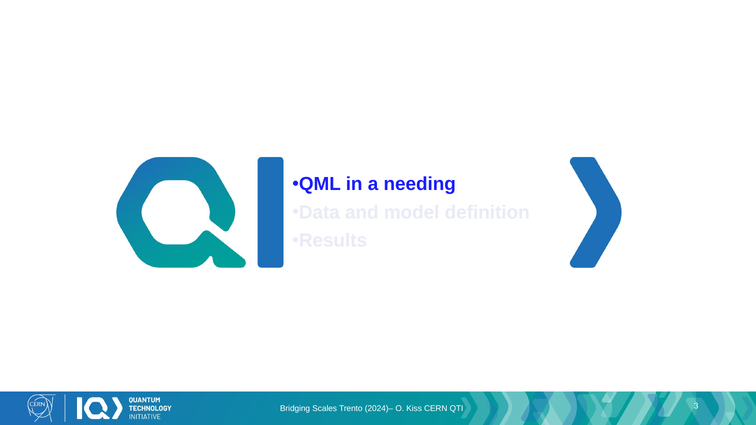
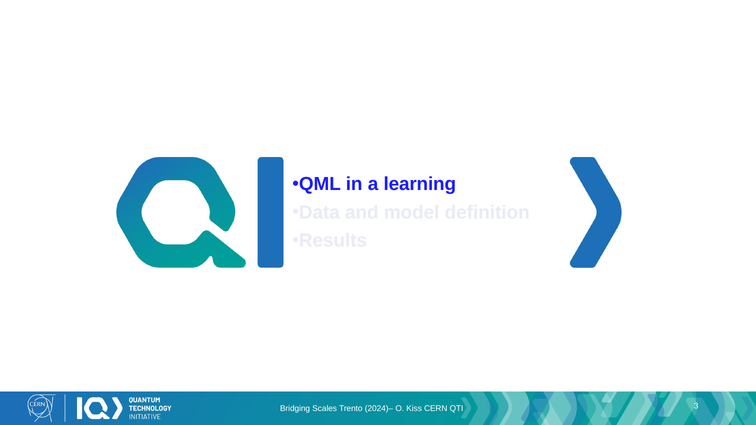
needing: needing -> learning
